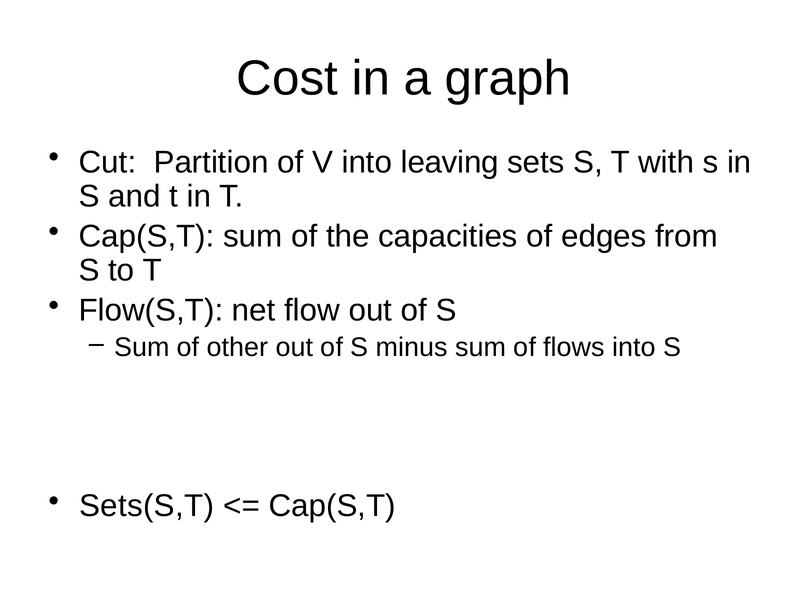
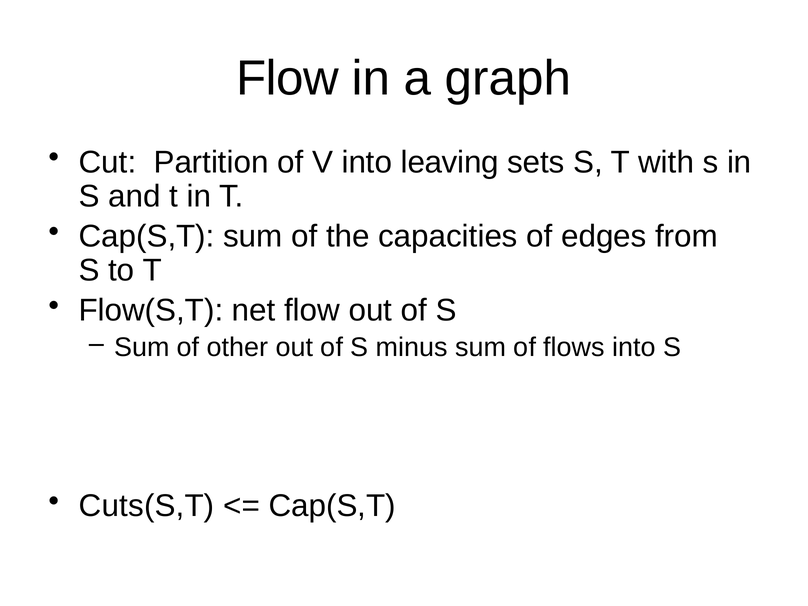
Cost at (287, 78): Cost -> Flow
Sets(S,T: Sets(S,T -> Cuts(S,T
